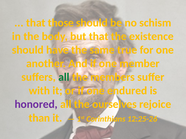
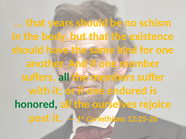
those: those -> years
true: true -> kind
honored colour: purple -> green
than: than -> post
